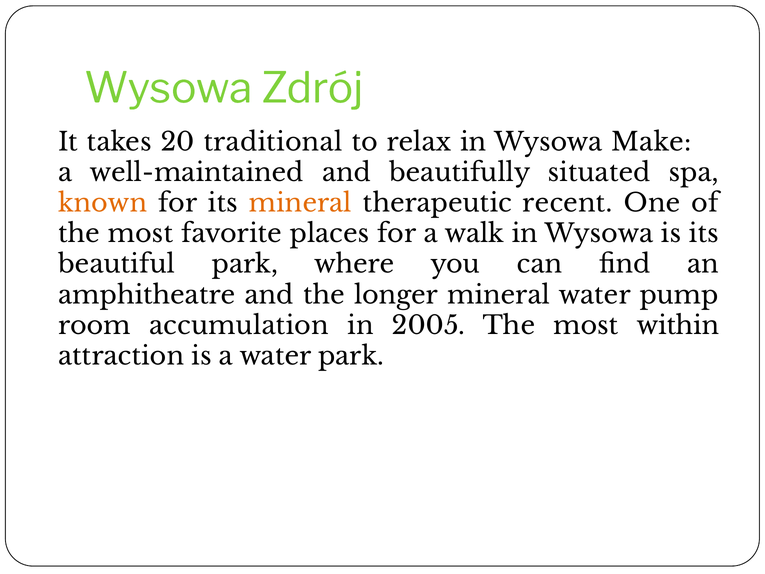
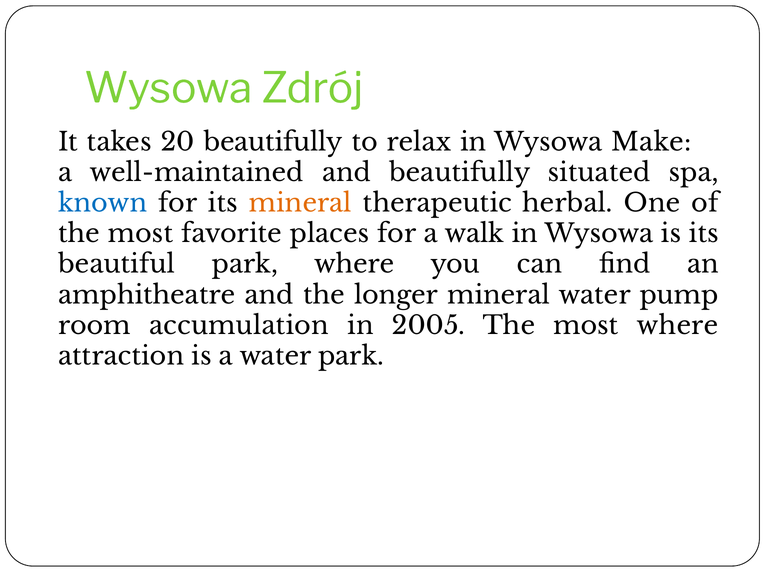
20 traditional: traditional -> beautifully
known colour: orange -> blue
recent: recent -> herbal
most within: within -> where
